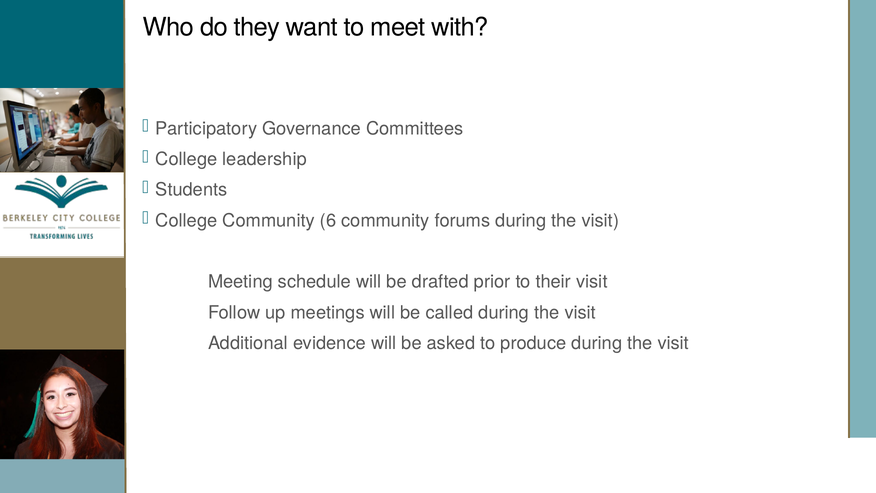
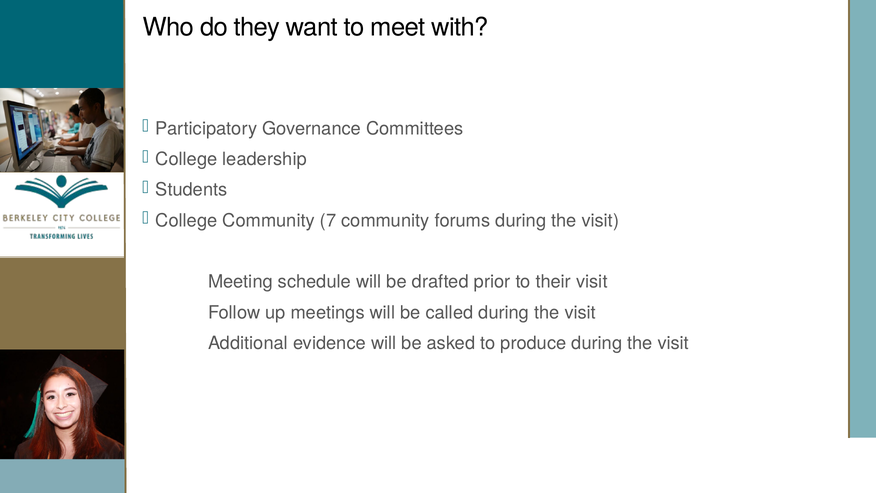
6: 6 -> 7
